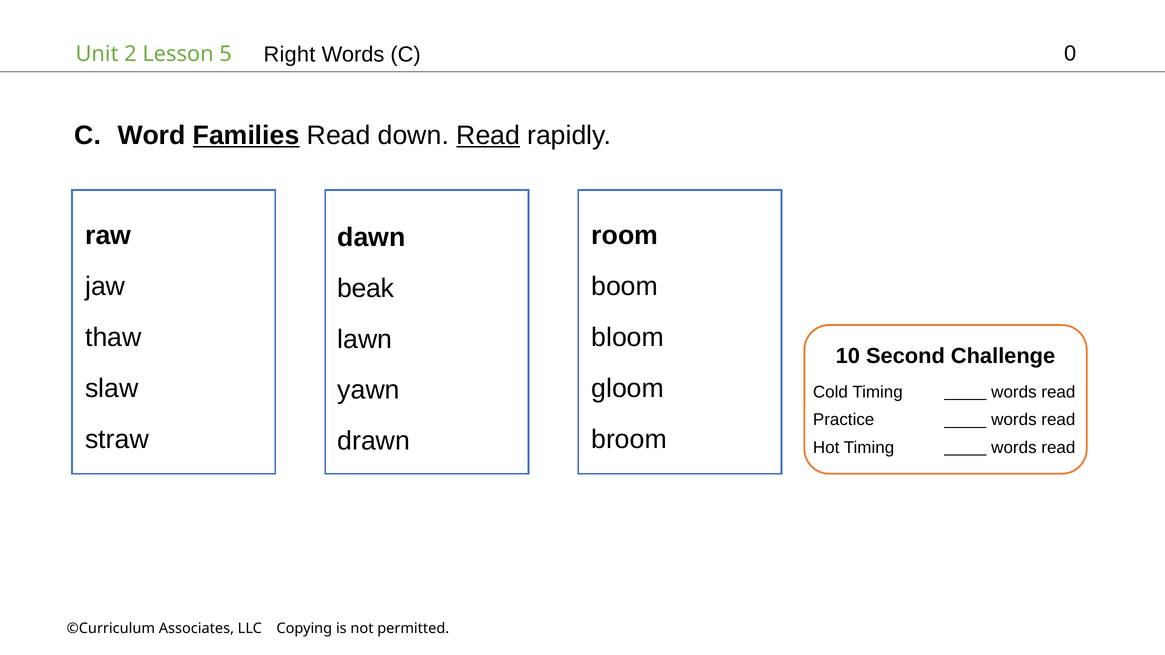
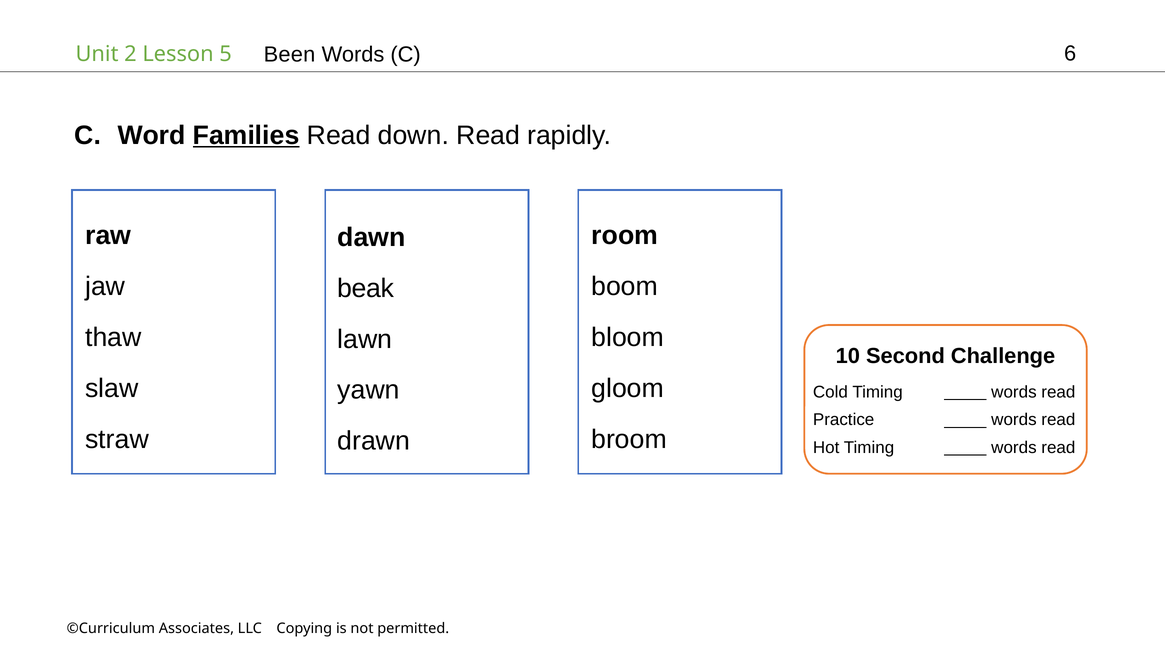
Right: Right -> Been
0: 0 -> 6
Read at (488, 135) underline: present -> none
